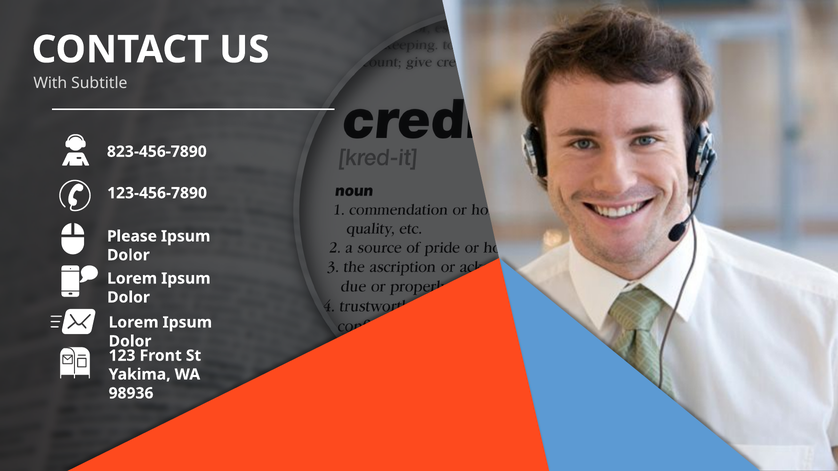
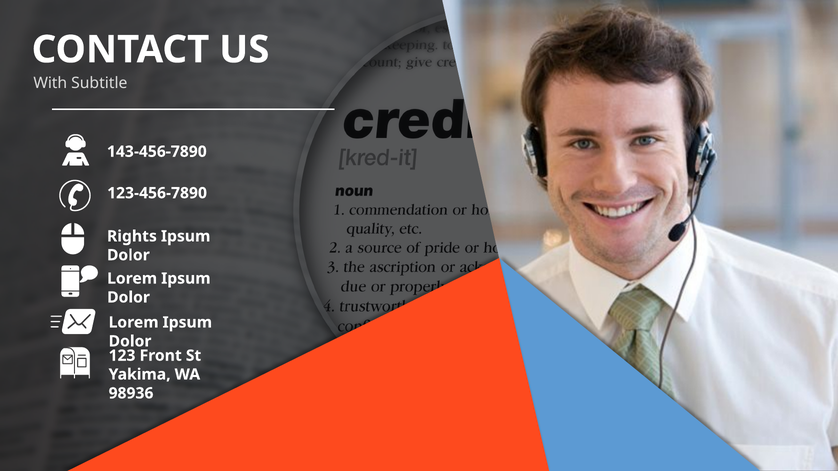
823-456-7890: 823-456-7890 -> 143-456-7890
Please: Please -> Rights
